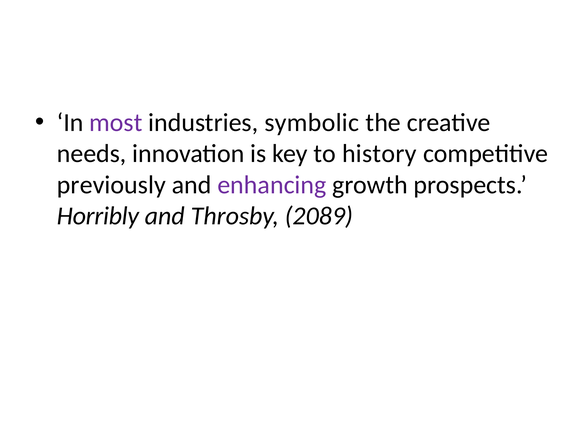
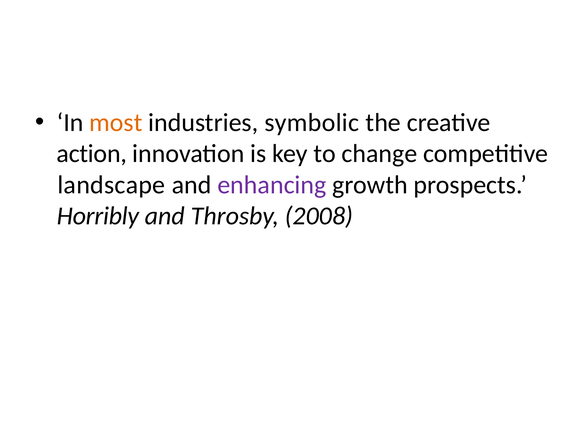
most colour: purple -> orange
needs: needs -> action
history: history -> change
previously: previously -> landscape
2089: 2089 -> 2008
